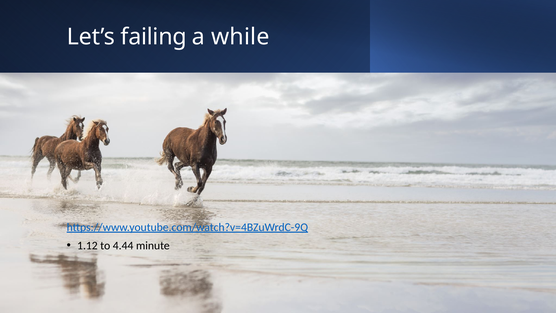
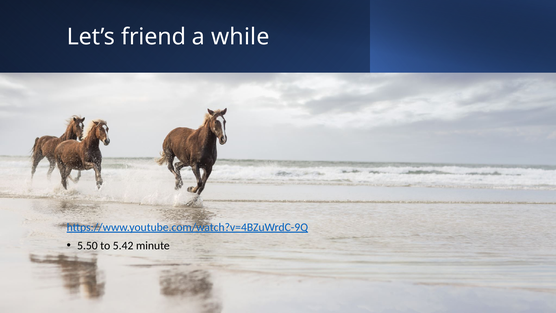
failing: failing -> friend
1.12: 1.12 -> 5.50
4.44: 4.44 -> 5.42
